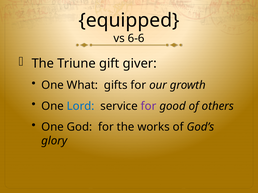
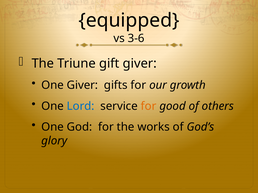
6-6: 6-6 -> 3-6
One What: What -> Giver
for at (149, 106) colour: purple -> orange
